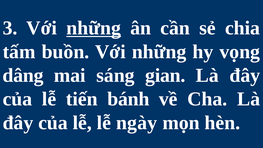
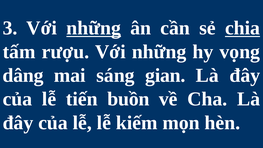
chia underline: none -> present
buồn: buồn -> rượu
bánh: bánh -> buồn
ngày: ngày -> kiếm
